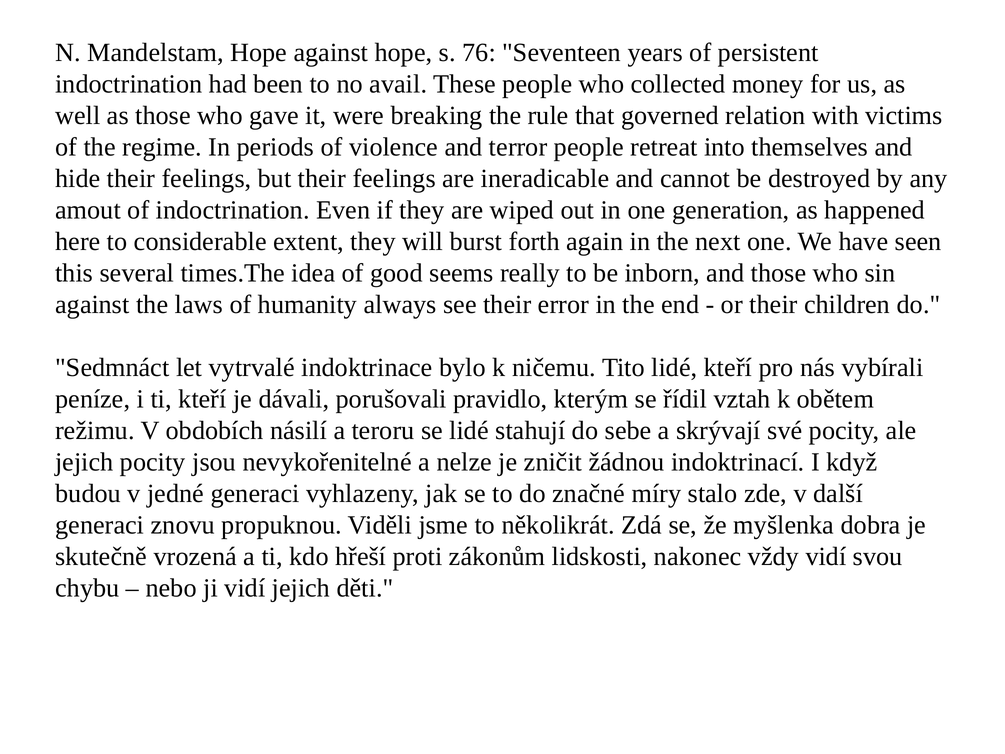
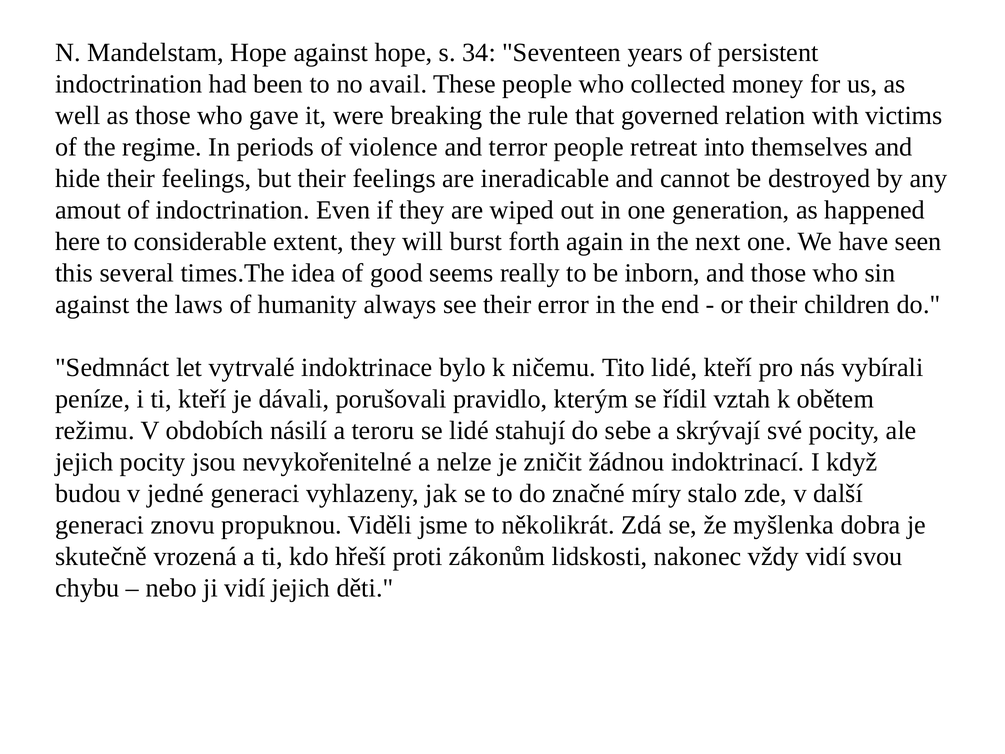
76: 76 -> 34
